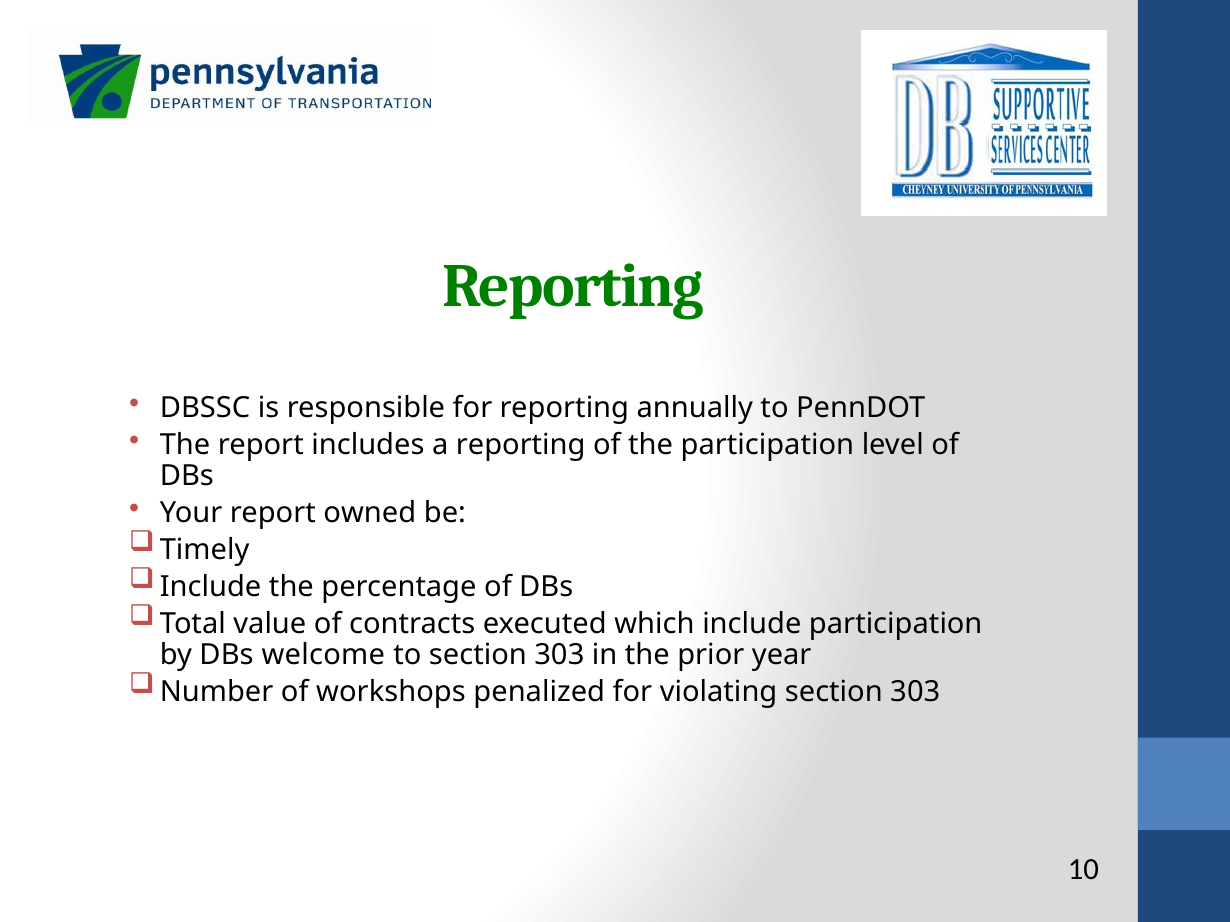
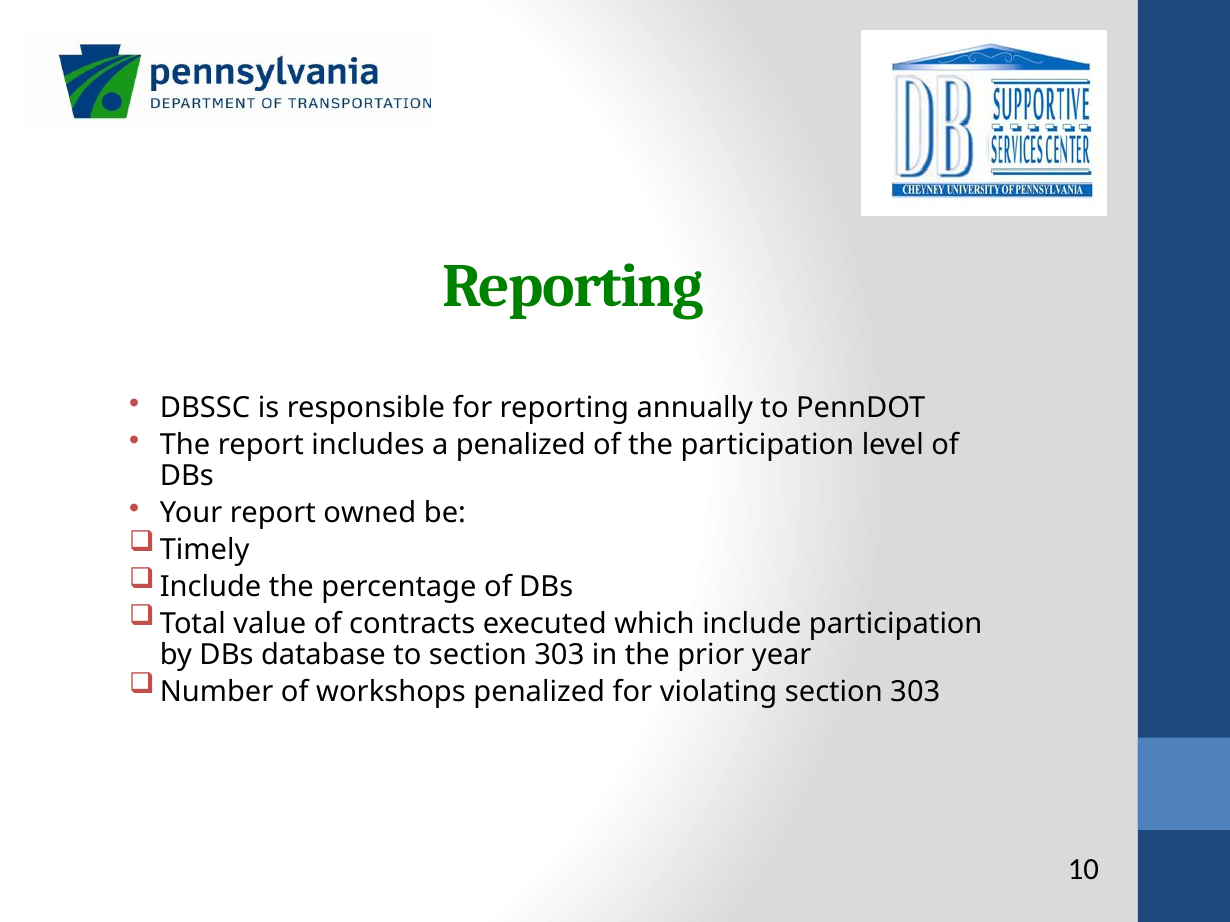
a reporting: reporting -> penalized
welcome: welcome -> database
